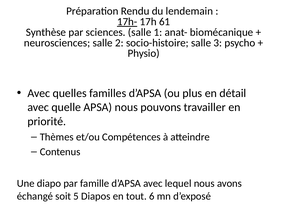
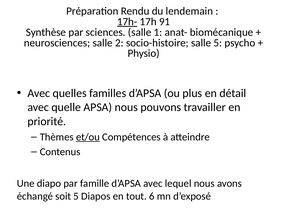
61: 61 -> 91
salle 3: 3 -> 5
et/ou underline: none -> present
